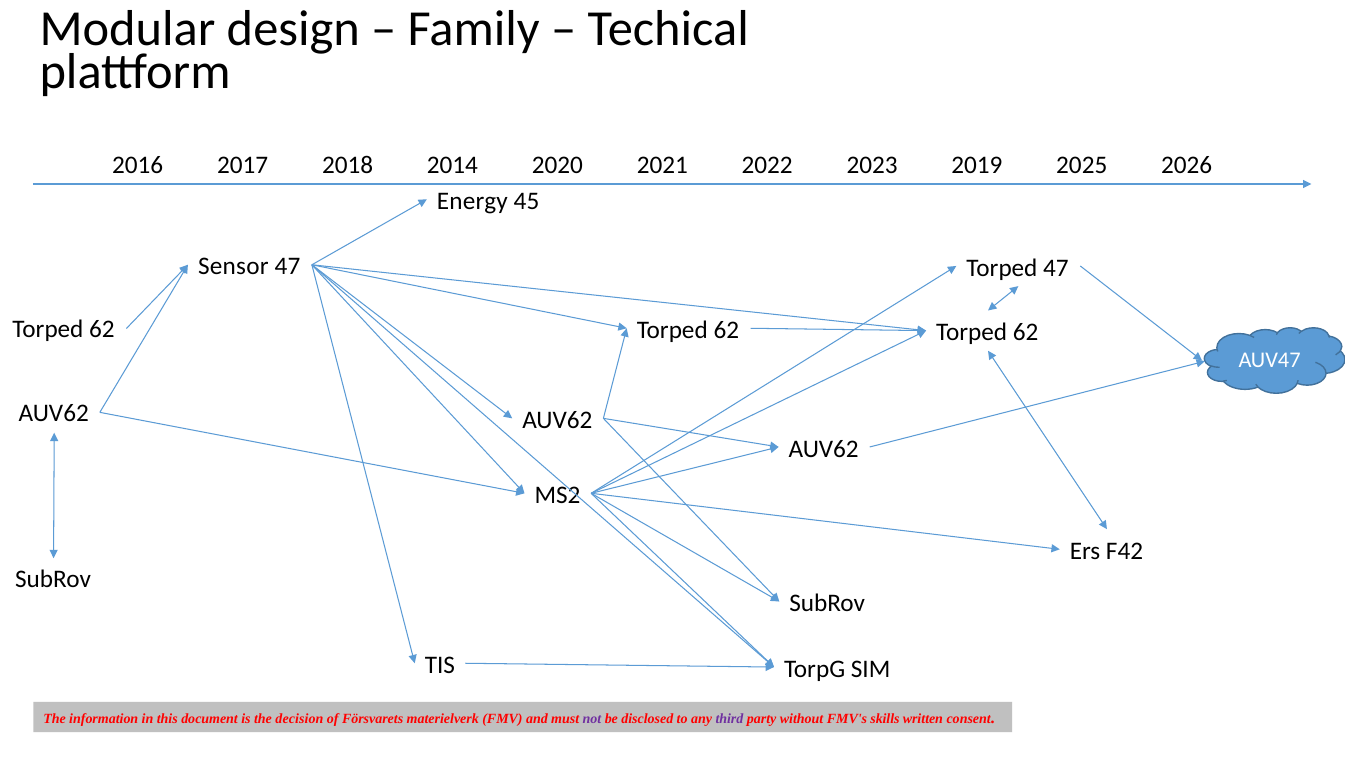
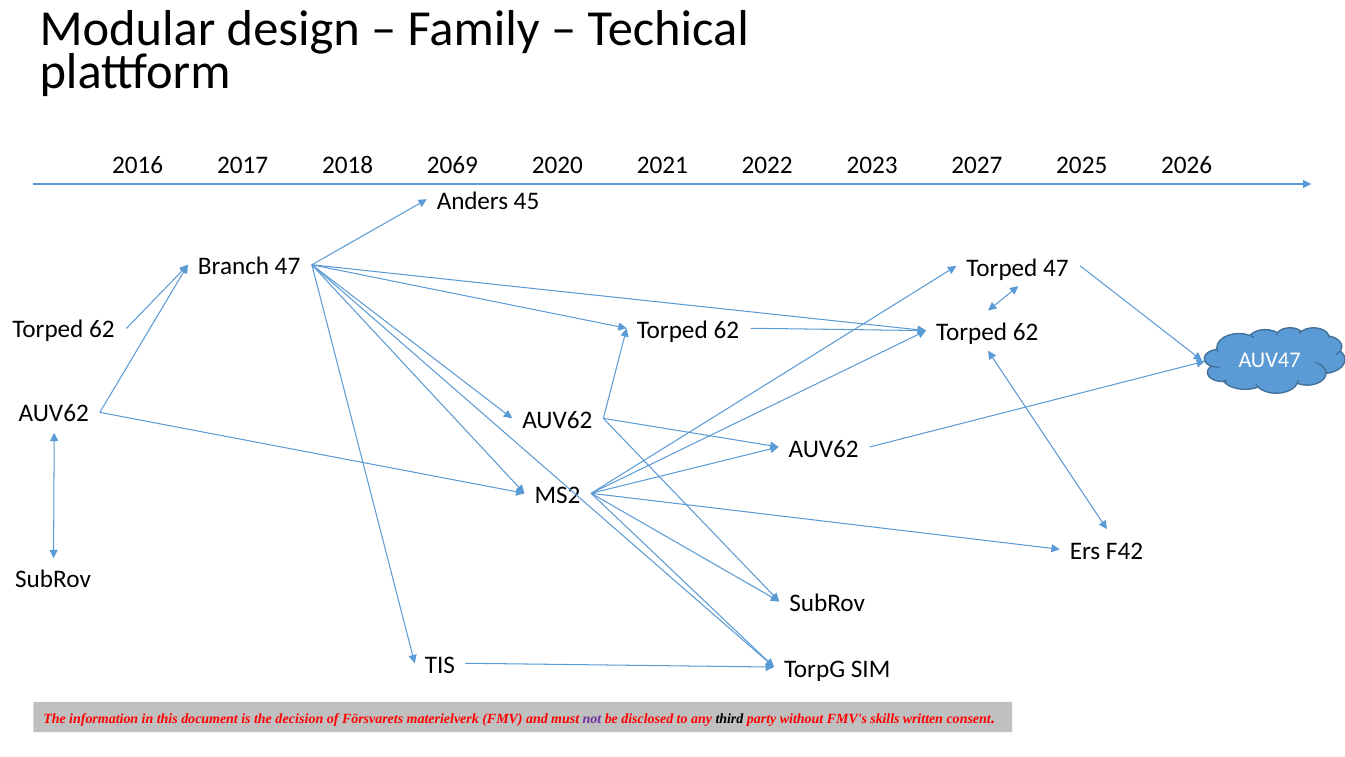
2014: 2014 -> 2069
2019: 2019 -> 2027
Energy: Energy -> Anders
Sensor: Sensor -> Branch
third colour: purple -> black
